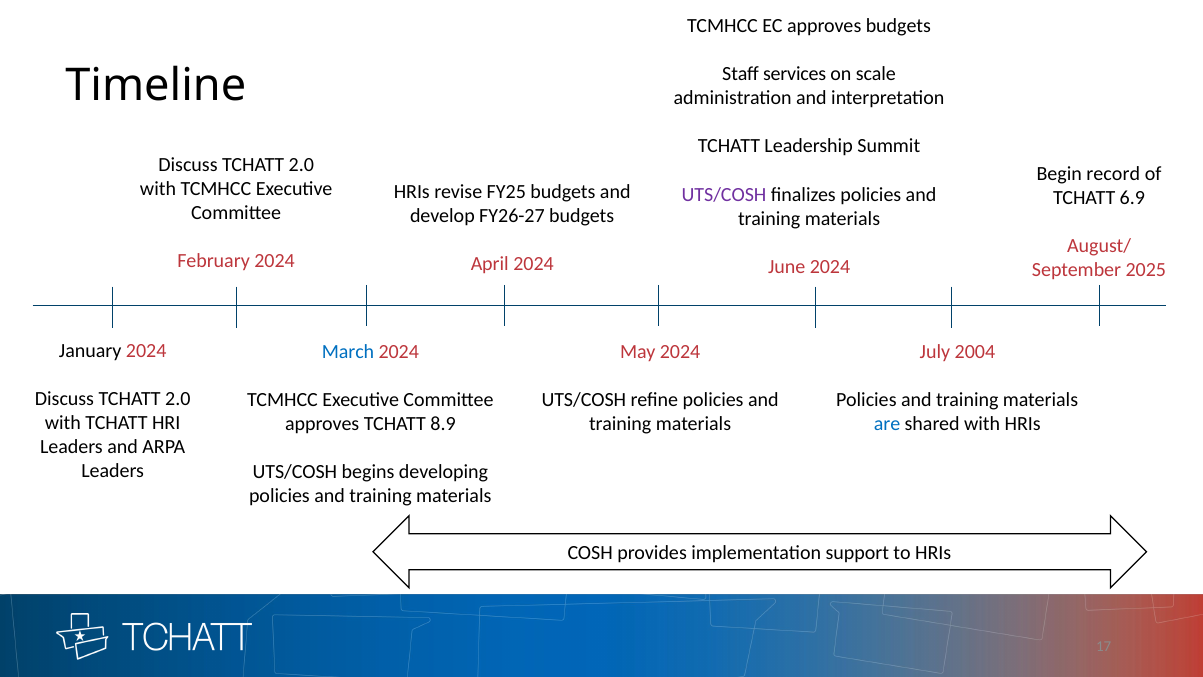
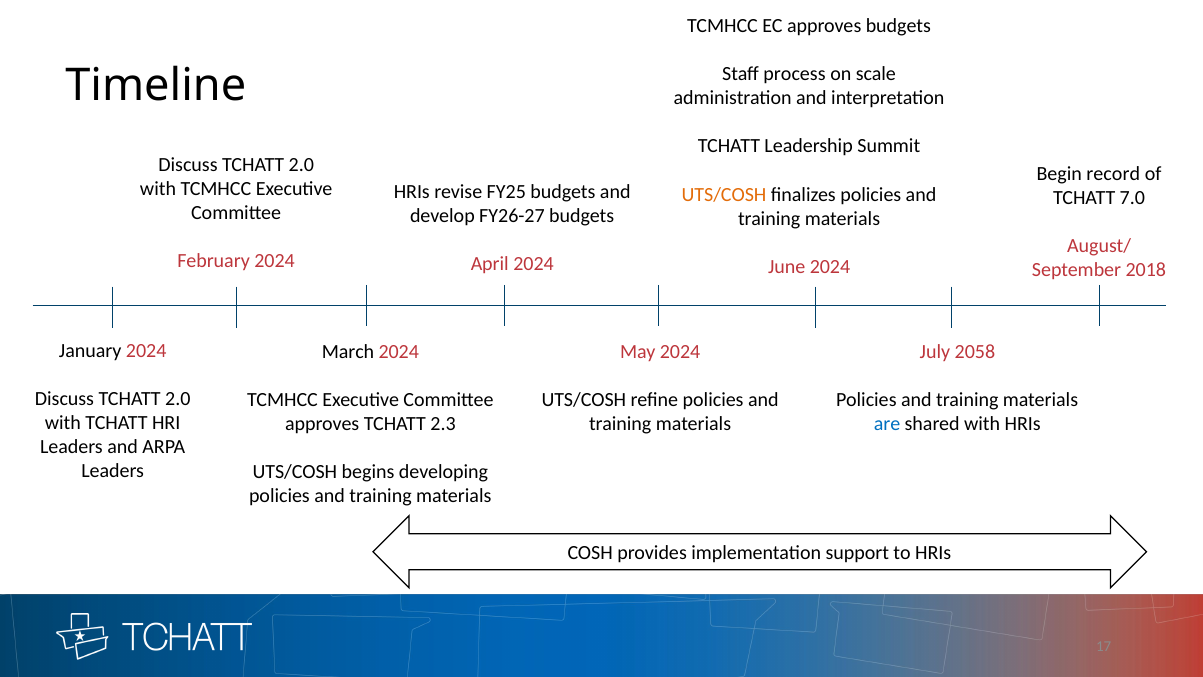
services: services -> process
UTS/COSH at (724, 194) colour: purple -> orange
6.9: 6.9 -> 7.0
2025: 2025 -> 2018
March colour: blue -> black
2004: 2004 -> 2058
8.9: 8.9 -> 2.3
